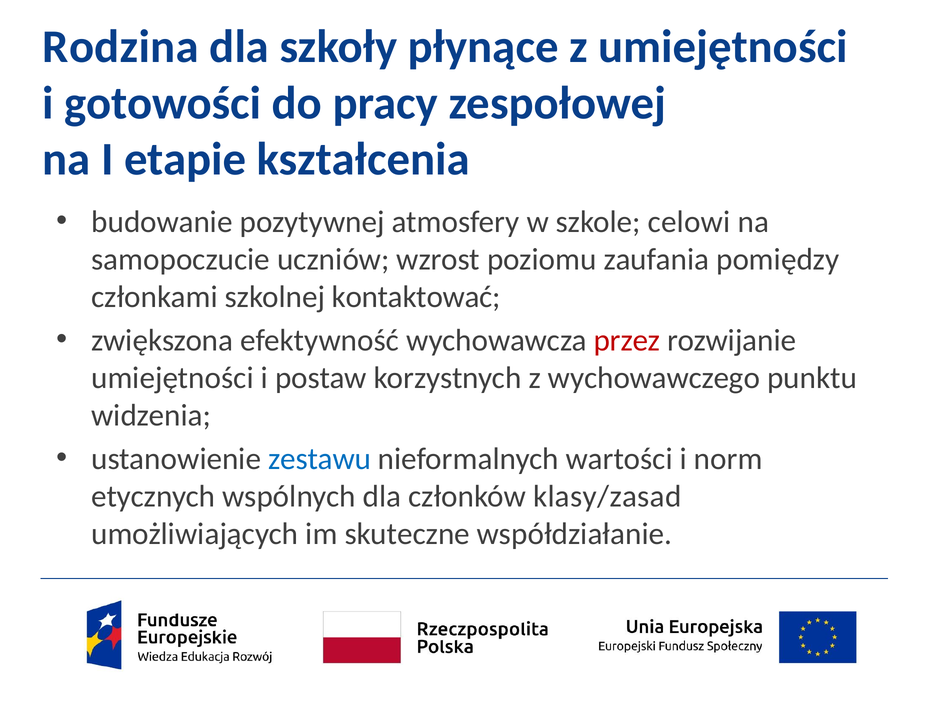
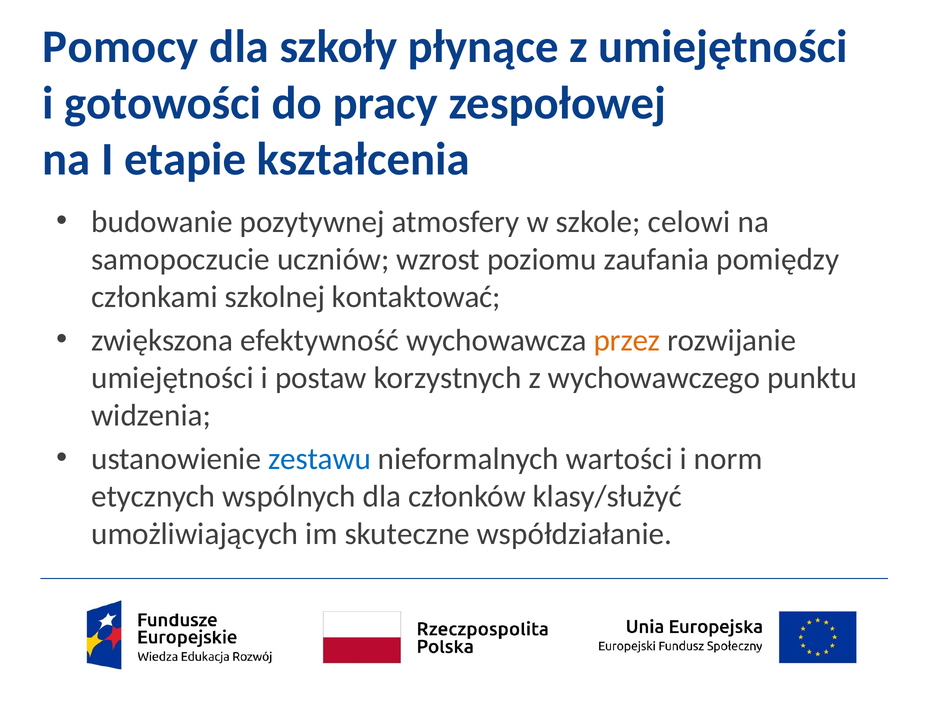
Rodzina: Rodzina -> Pomocy
przez colour: red -> orange
klasy/zasad: klasy/zasad -> klasy/służyć
